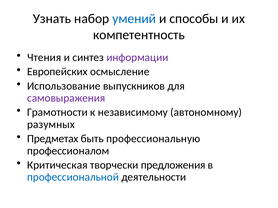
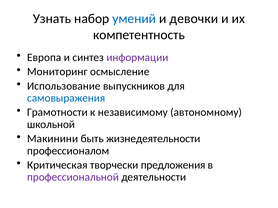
способы: способы -> девочки
Чтения: Чтения -> Европа
Европейских: Европейских -> Мониторинг
самовыражения colour: purple -> blue
разумных: разумных -> школьной
Предметах: Предметах -> Макинини
профессиональную: профессиональную -> жизнедеятельности
профессиональной colour: blue -> purple
